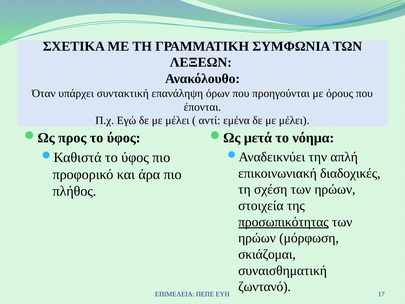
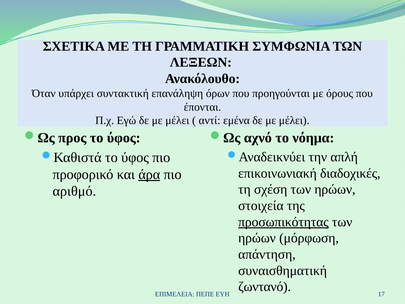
μετά: μετά -> αχνό
άρα underline: none -> present
πλήθος: πλήθος -> αριθμό
σκιάζομαι: σκιάζομαι -> απάντηση
